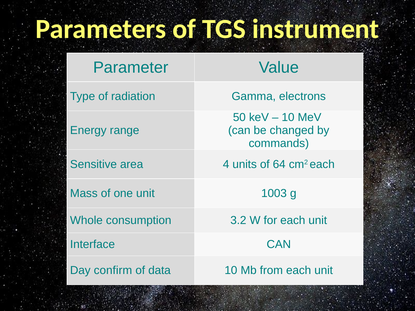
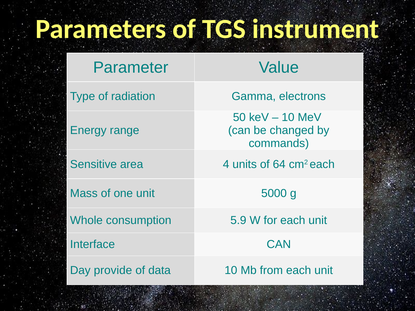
1003: 1003 -> 5000
3.2: 3.2 -> 5.9
confirm: confirm -> provide
